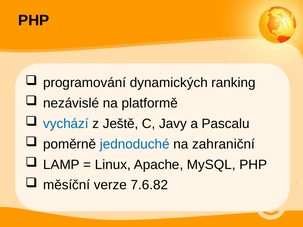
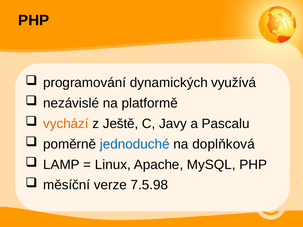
ranking: ranking -> využívá
vychází colour: blue -> orange
zahraniční: zahraniční -> doplňková
7.6.82: 7.6.82 -> 7.5.98
